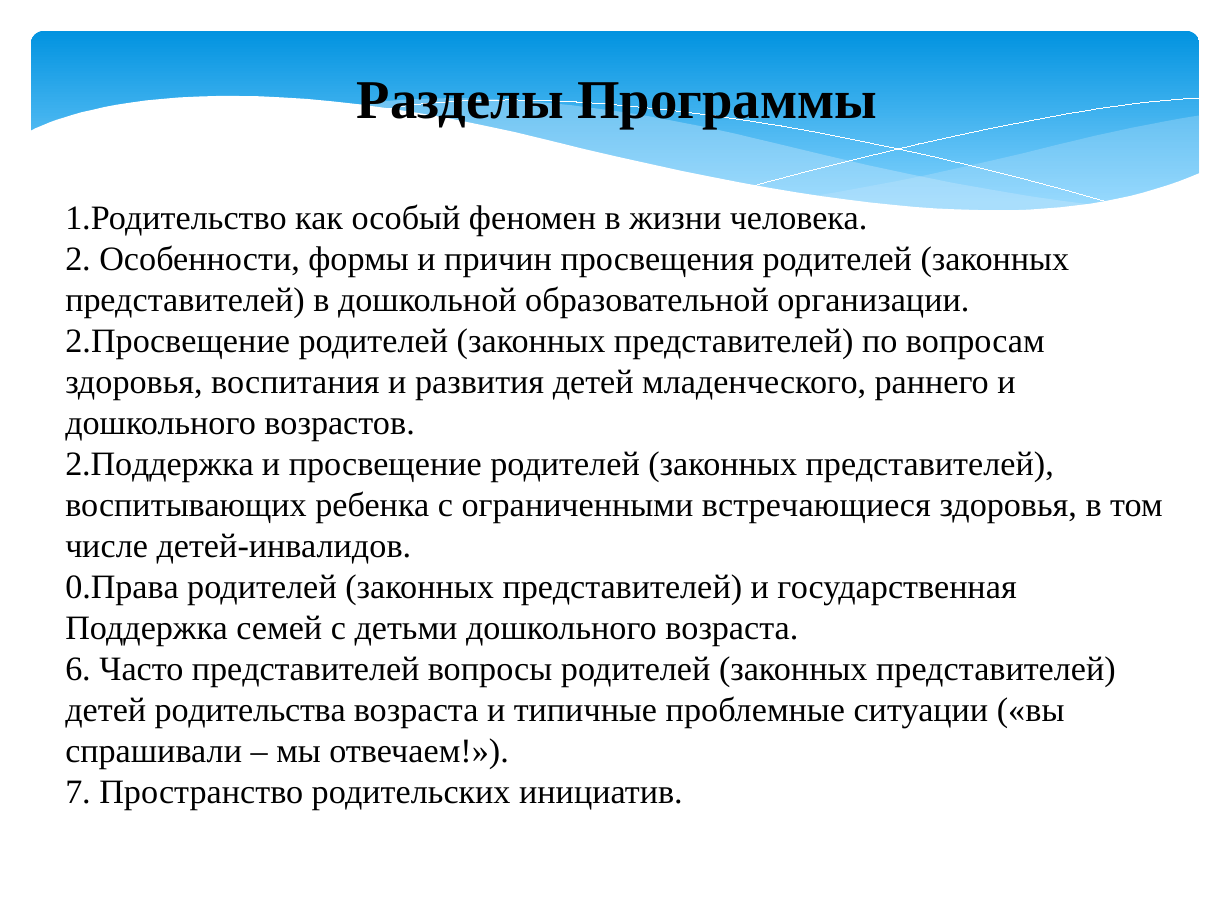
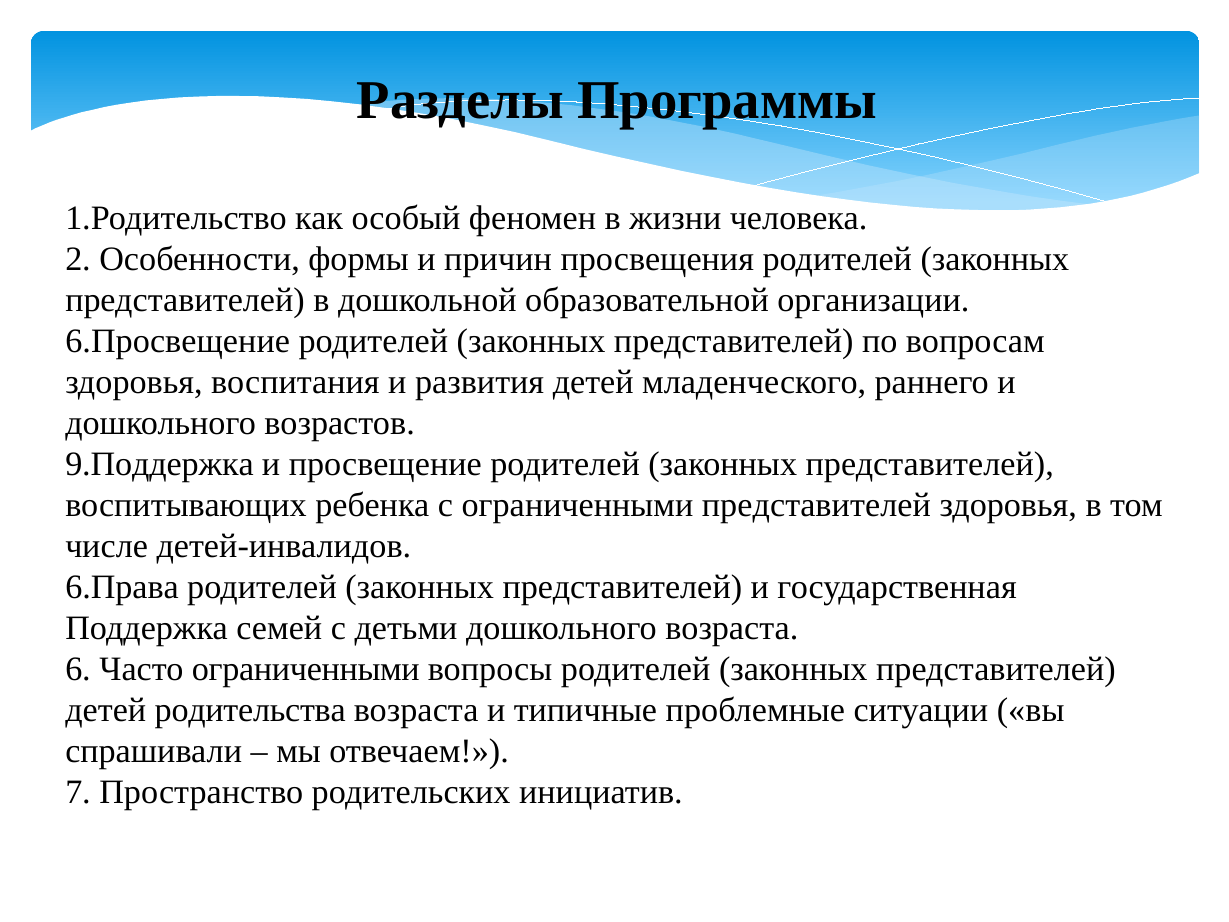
2.Просвещение: 2.Просвещение -> 6.Просвещение
2.Поддержка: 2.Поддержка -> 9.Поддержка
ограниченными встречающиеся: встречающиеся -> представителей
0.Права: 0.Права -> 6.Права
Часто представителей: представителей -> ограниченными
